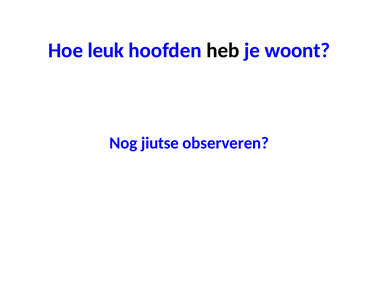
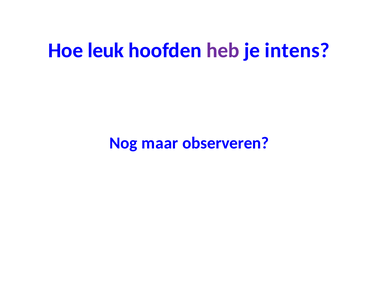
heb colour: black -> purple
woont: woont -> intens
jiutse: jiutse -> maar
